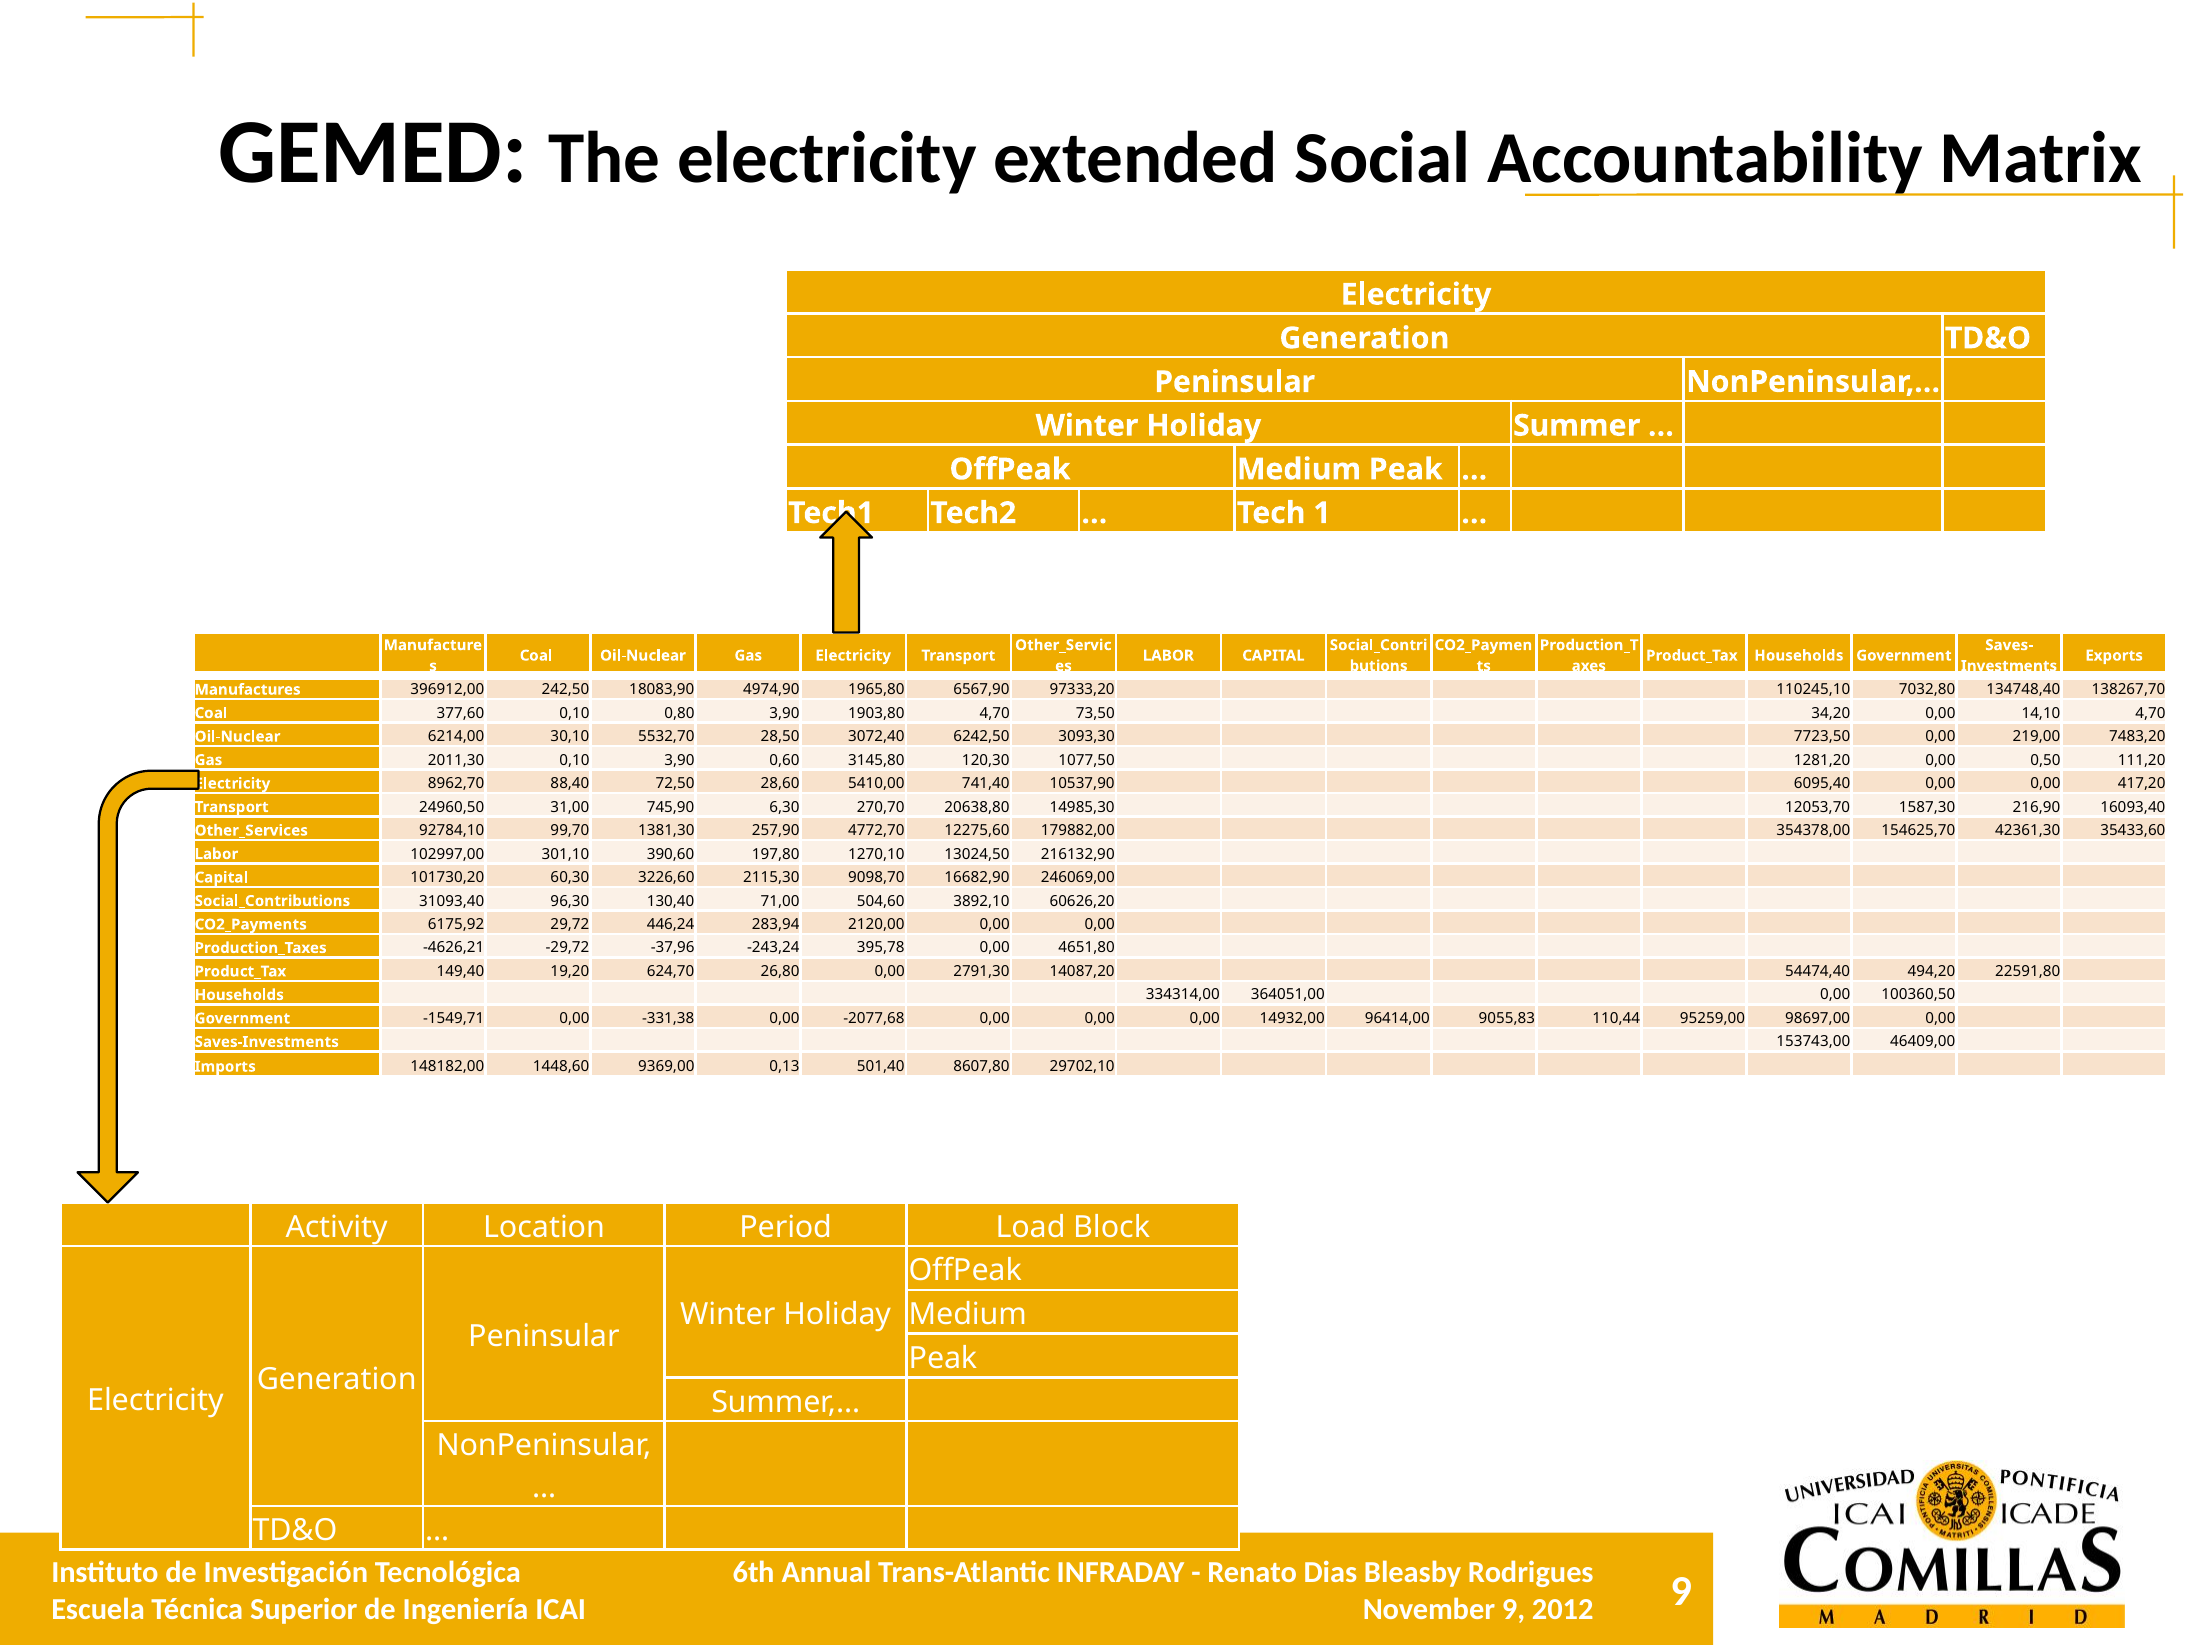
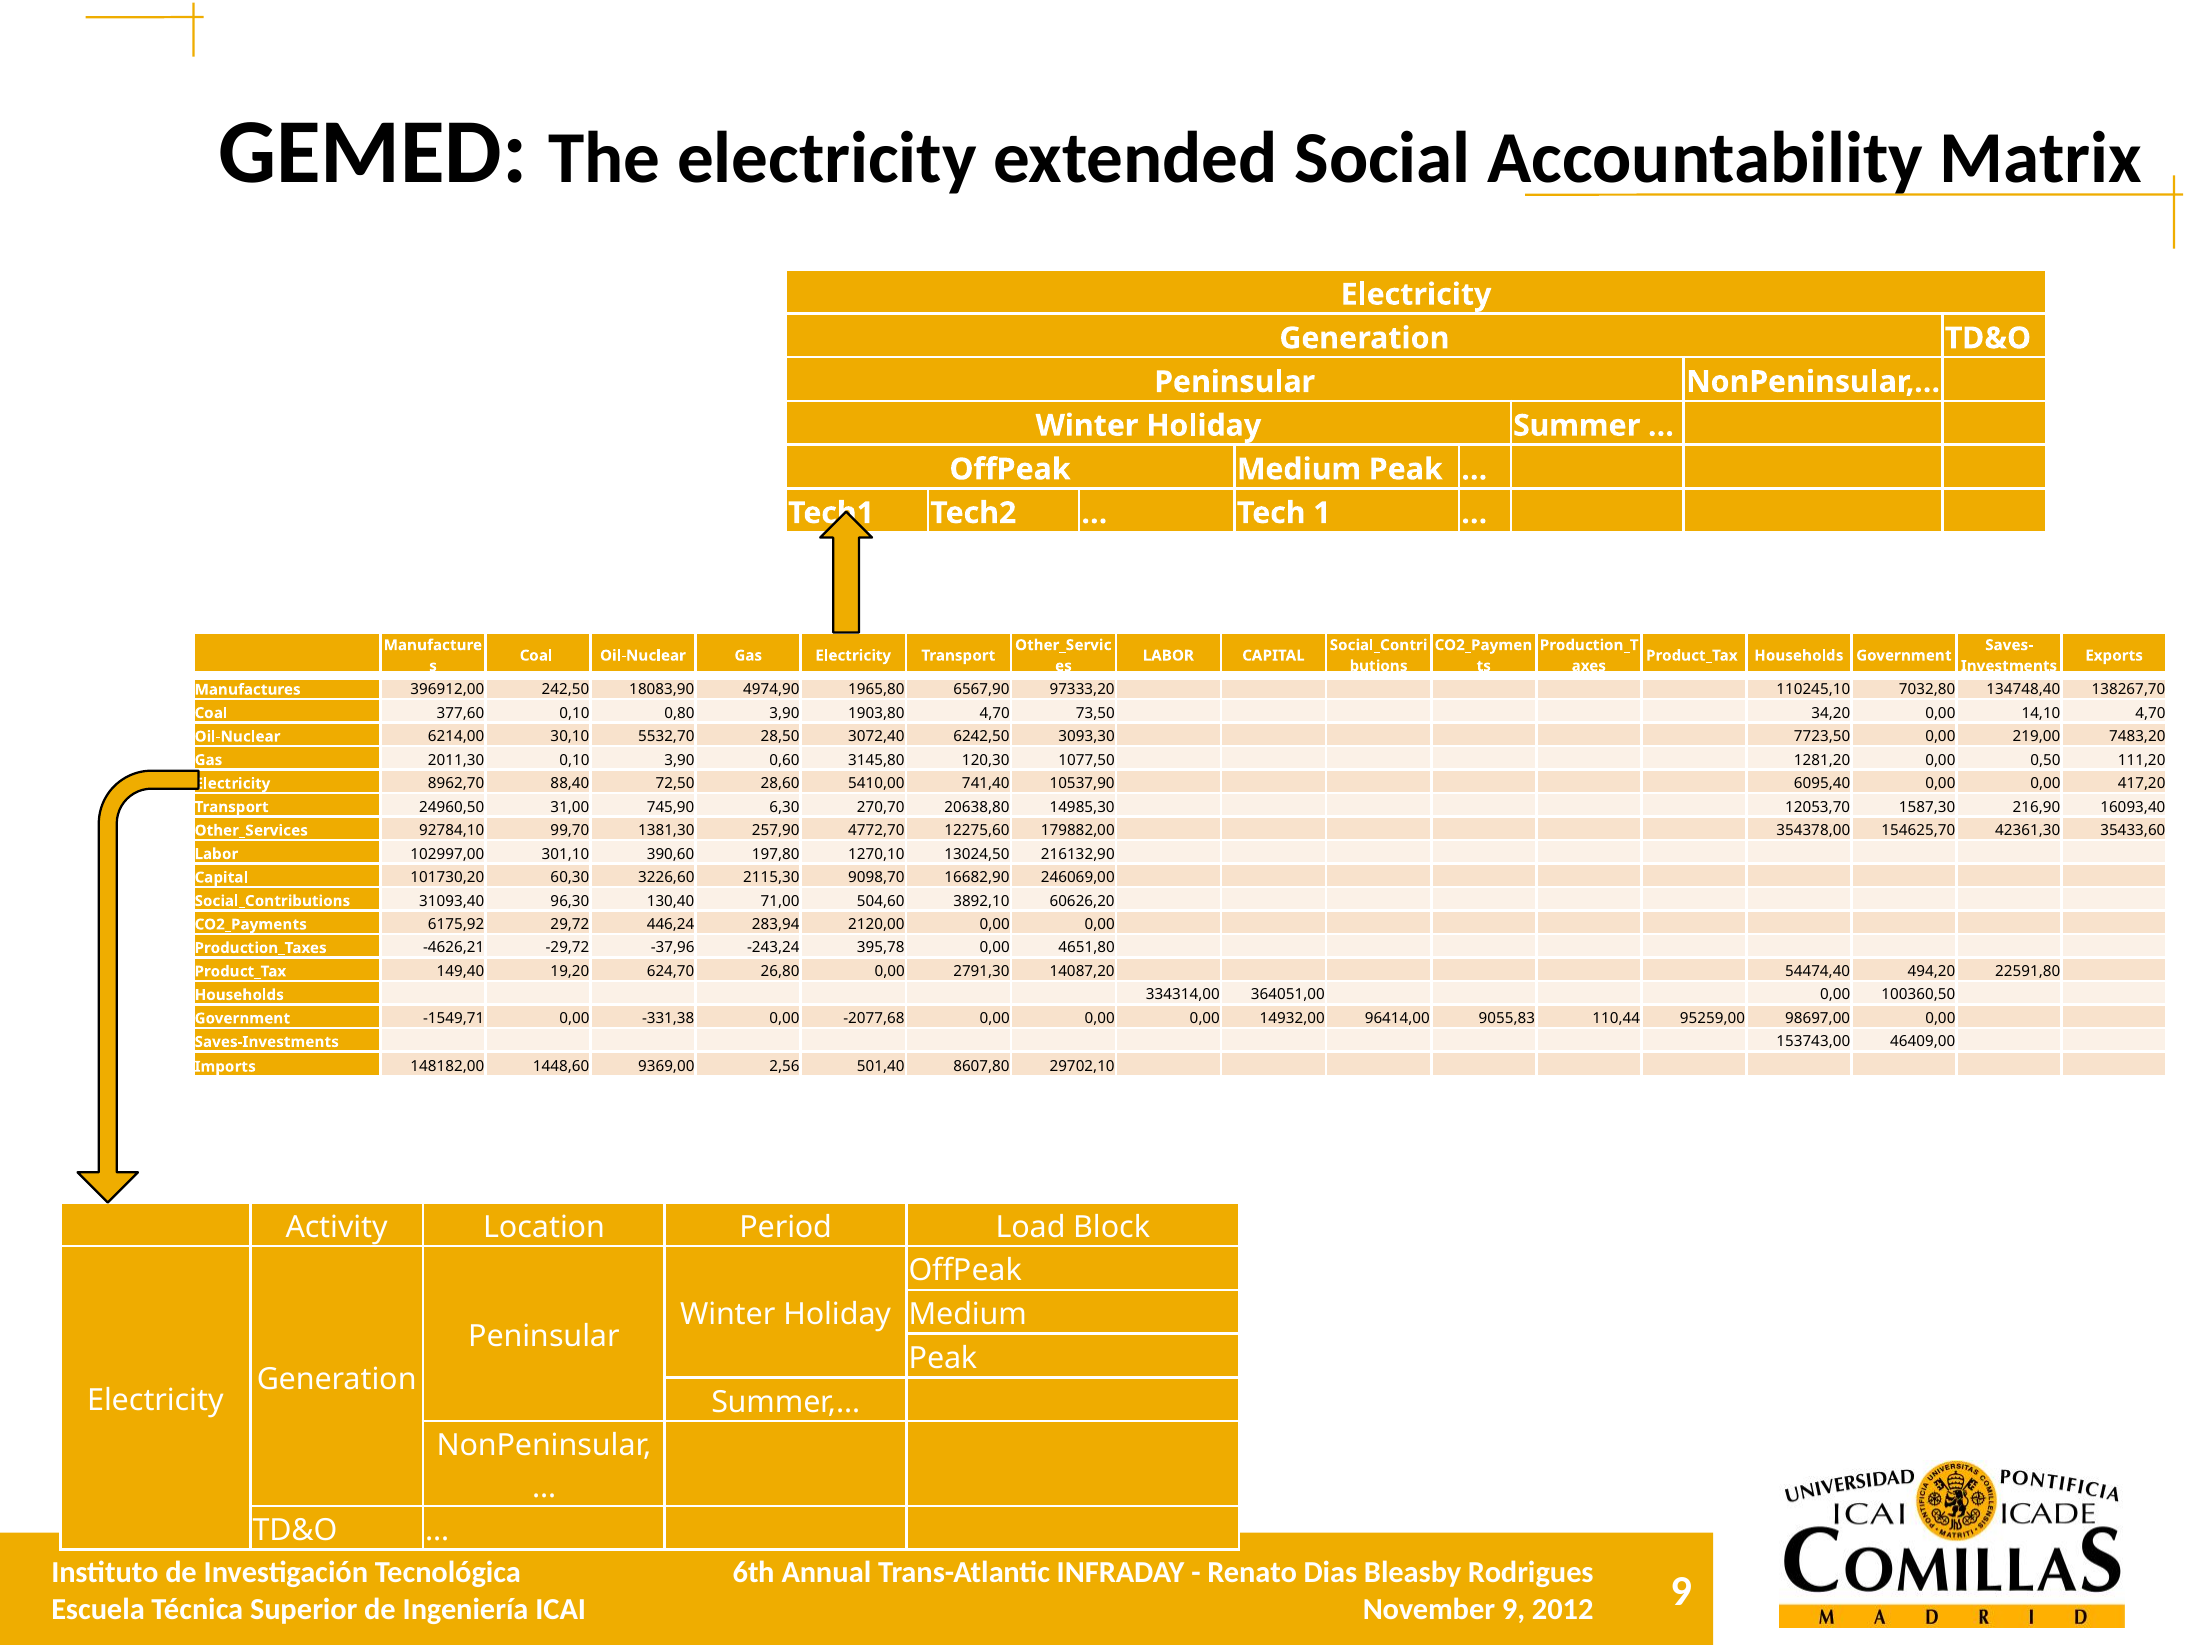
0,13: 0,13 -> 2,56
